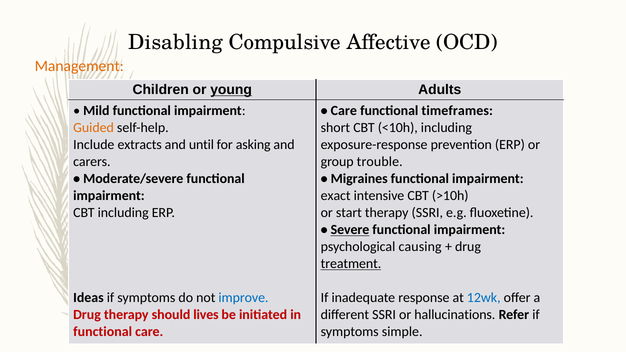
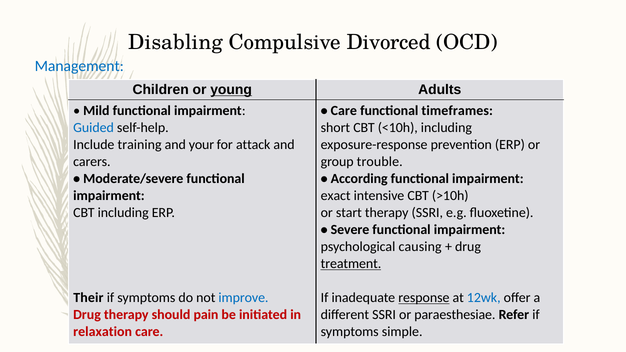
Affective: Affective -> Divorced
Management colour: orange -> blue
Guided colour: orange -> blue
extracts: extracts -> training
until: until -> your
asking: asking -> attack
Migraines: Migraines -> According
Severe underline: present -> none
Ideas: Ideas -> Their
response underline: none -> present
lives: lives -> pain
hallucinations: hallucinations -> paraesthesiae
functional at (103, 332): functional -> relaxation
